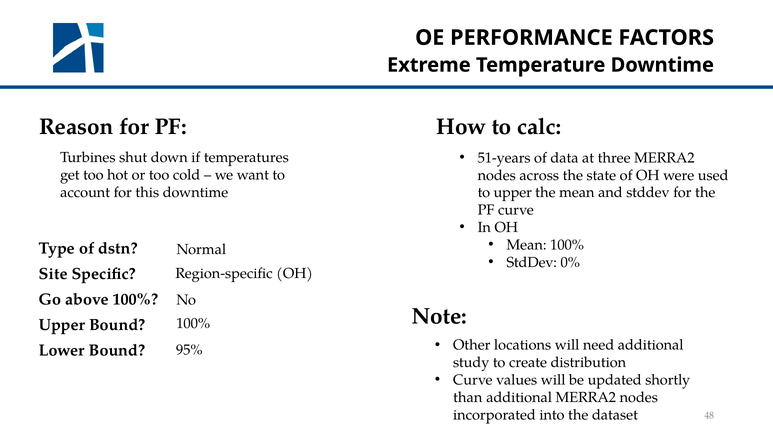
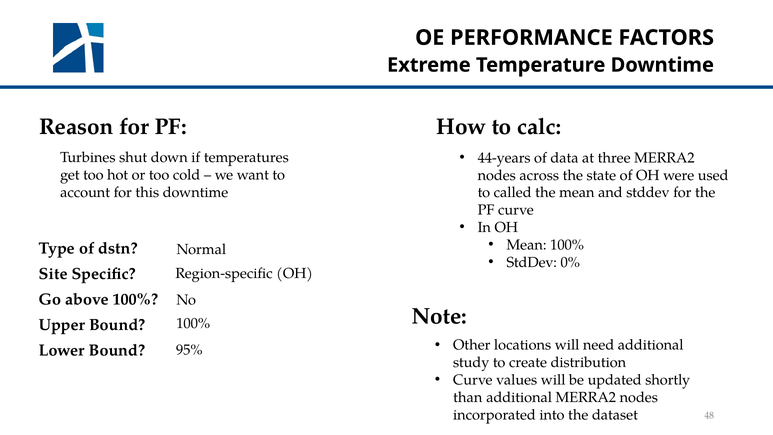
51-years: 51-years -> 44-years
to upper: upper -> called
